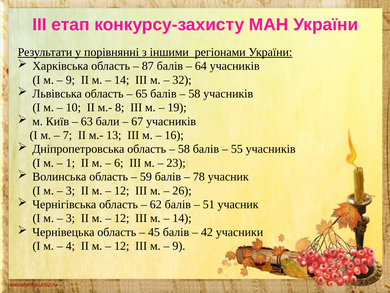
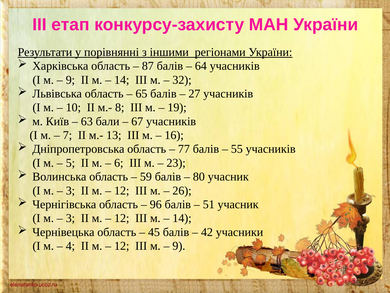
58 at (194, 94): 58 -> 27
58 at (184, 149): 58 -> 77
1: 1 -> 5
78: 78 -> 80
62: 62 -> 96
